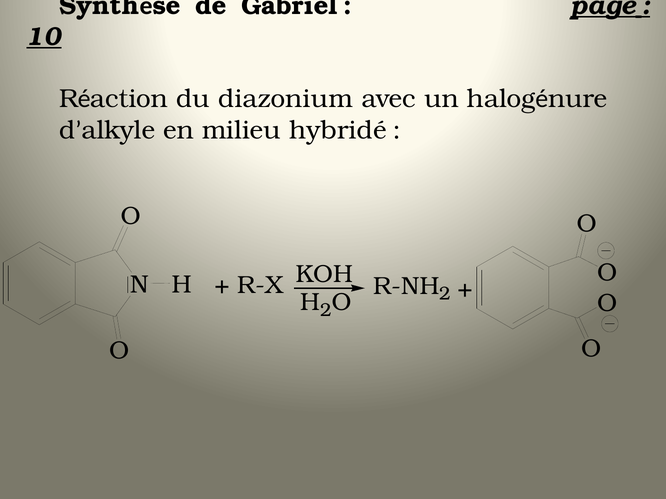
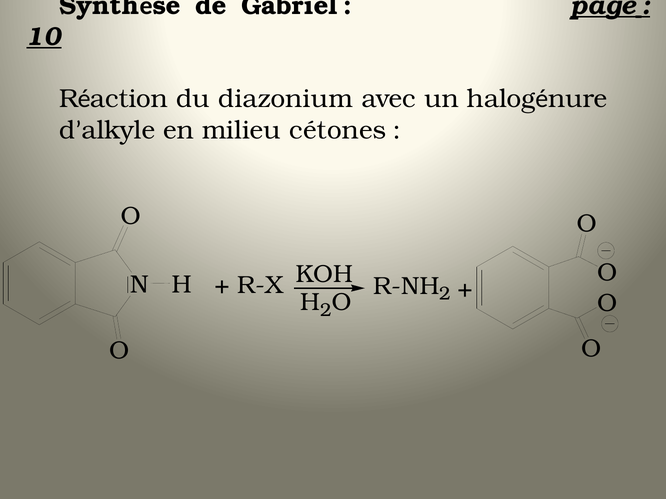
hybridé: hybridé -> cétones
